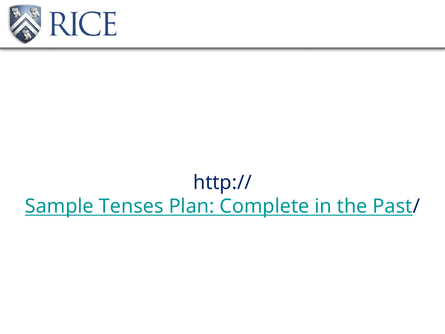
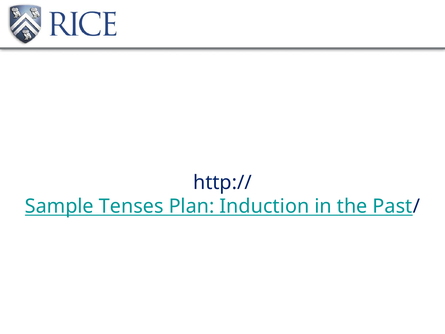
Complete: Complete -> Induction
